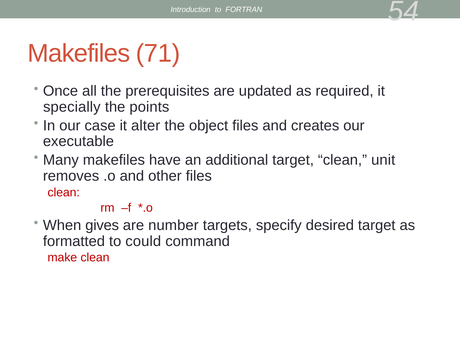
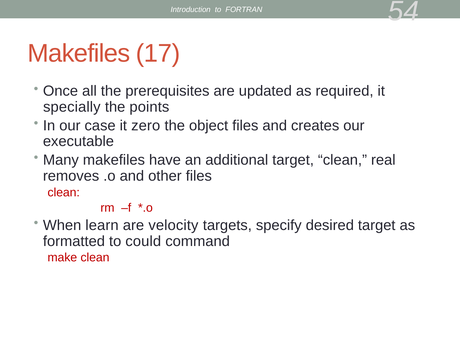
71: 71 -> 17
alter: alter -> zero
unit: unit -> real
gives: gives -> learn
number: number -> velocity
